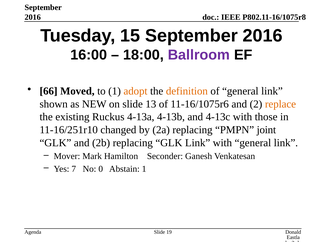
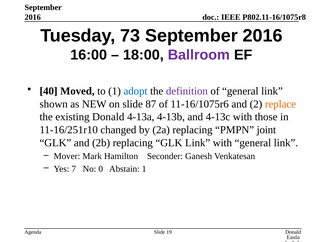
15: 15 -> 73
66: 66 -> 40
adopt colour: orange -> blue
definition colour: orange -> purple
13: 13 -> 87
existing Ruckus: Ruckus -> Donald
